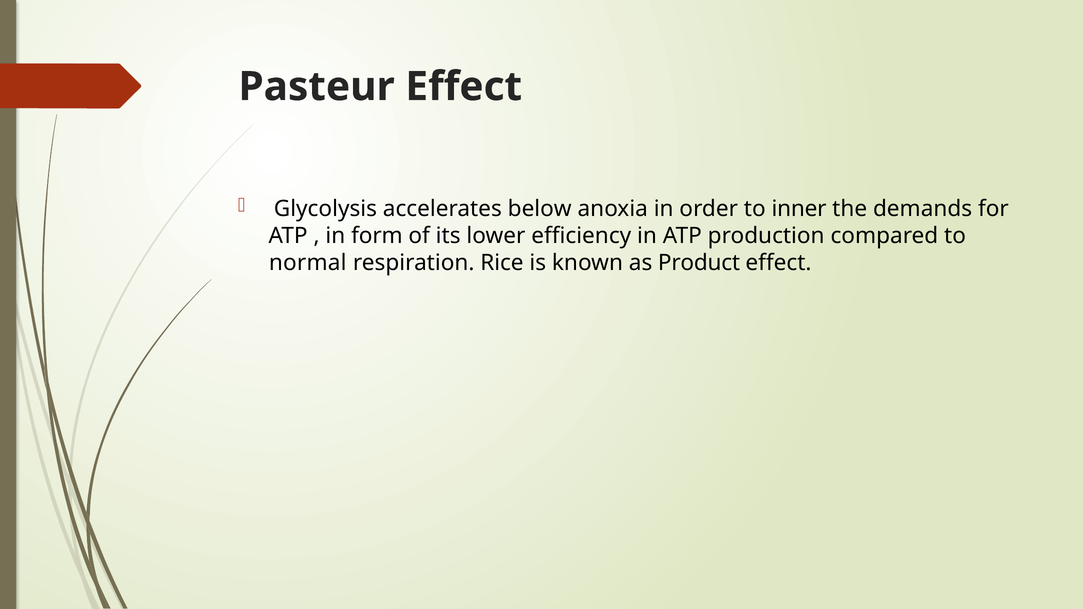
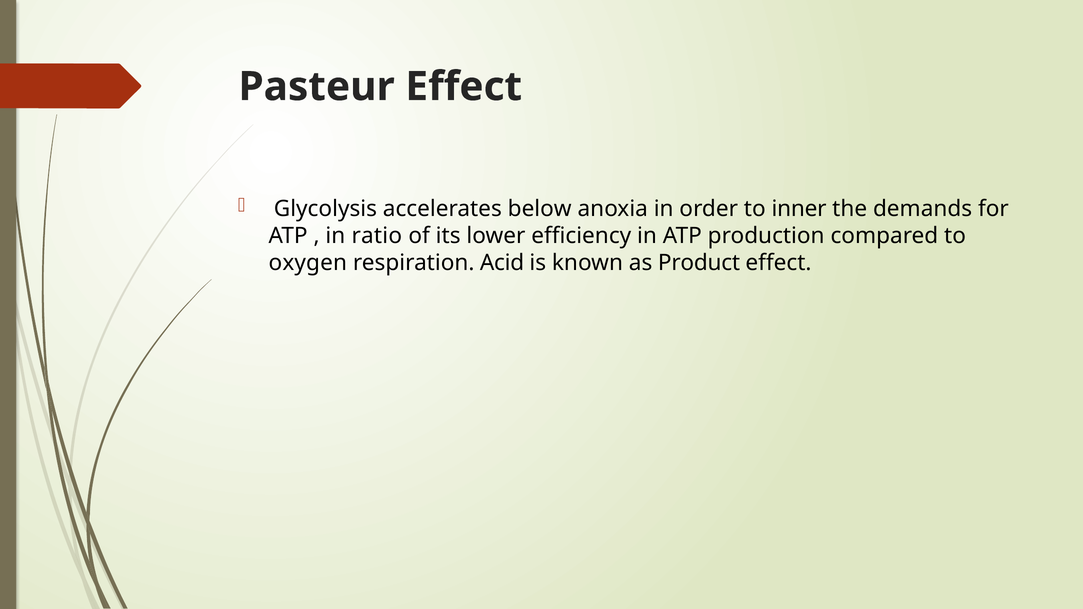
form: form -> ratio
normal: normal -> oxygen
Rice: Rice -> Acid
